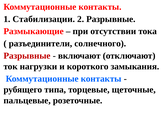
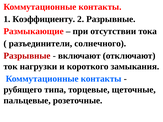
Стабилизации: Стабилизации -> Коэффициенту
